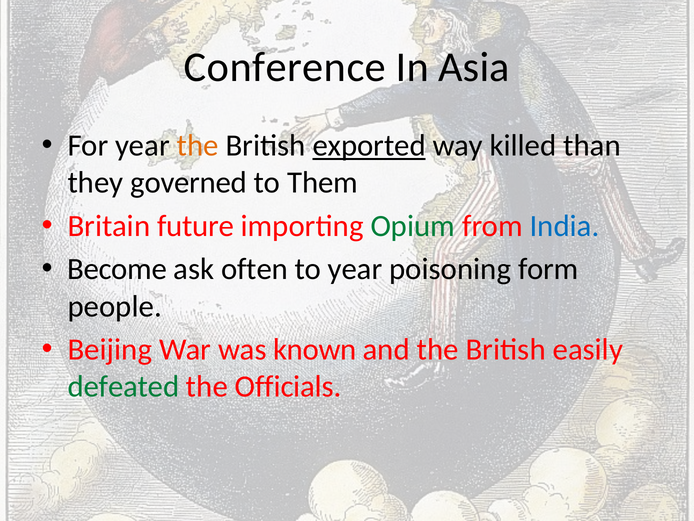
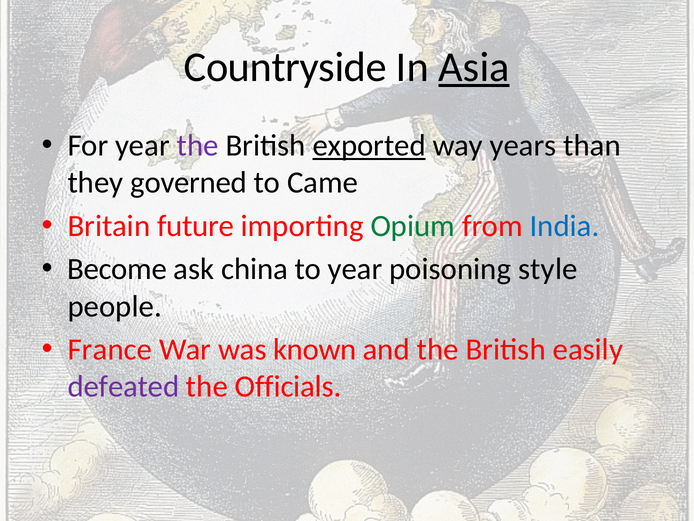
Conference: Conference -> Countryside
Asia underline: none -> present
the at (198, 146) colour: orange -> purple
killed: killed -> years
Them: Them -> Came
often: often -> china
form: form -> style
Beijing: Beijing -> France
defeated colour: green -> purple
